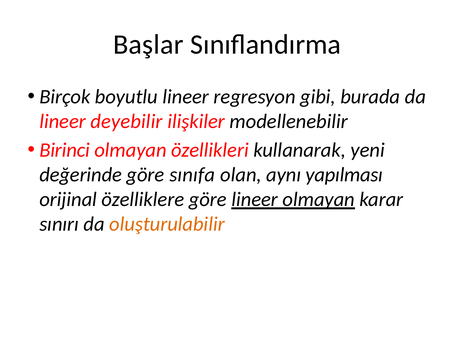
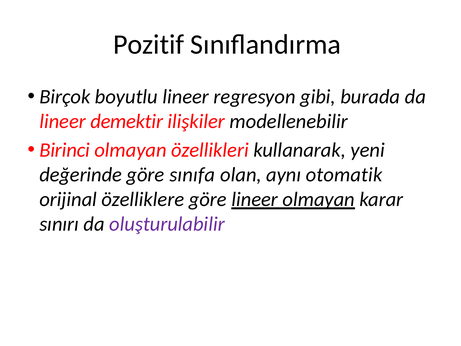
Başlar: Başlar -> Pozitif
deyebilir: deyebilir -> demektir
yapılması: yapılması -> otomatik
oluşturulabilir colour: orange -> purple
